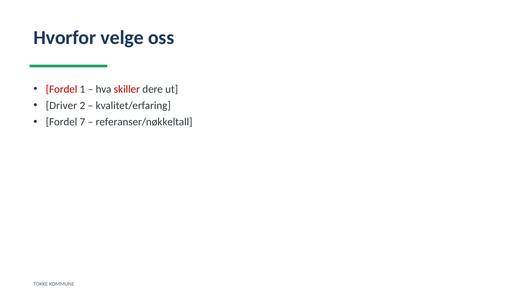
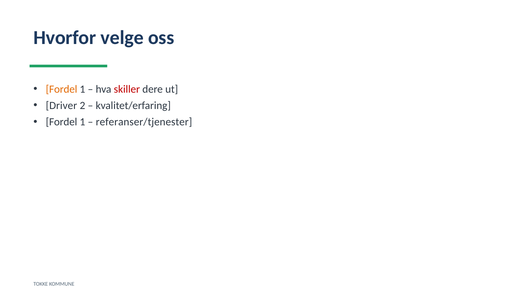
Fordel at (62, 89) colour: red -> orange
7 at (82, 122): 7 -> 1
referanser/nøkkeltall: referanser/nøkkeltall -> referanser/tjenester
